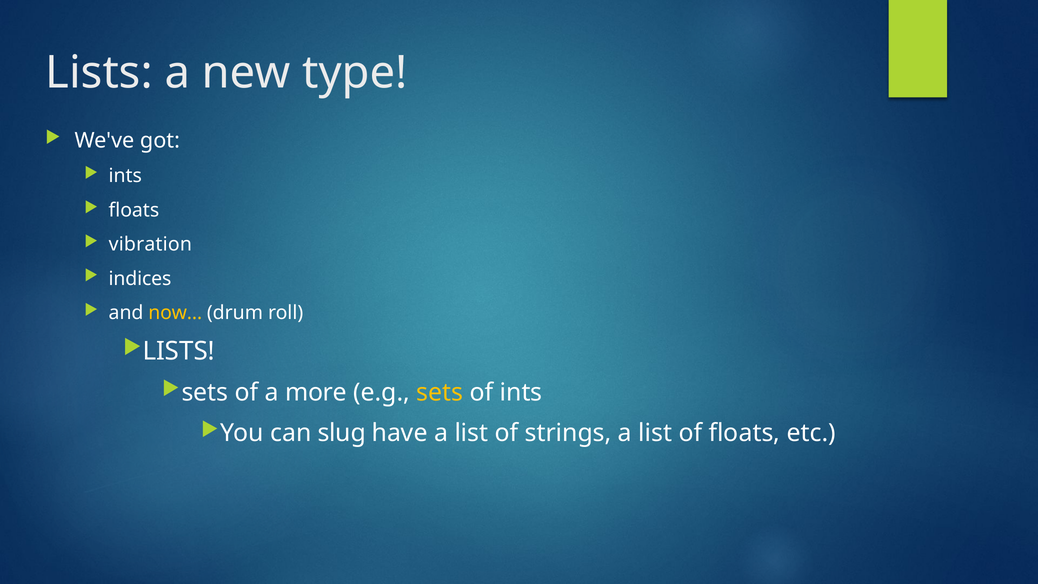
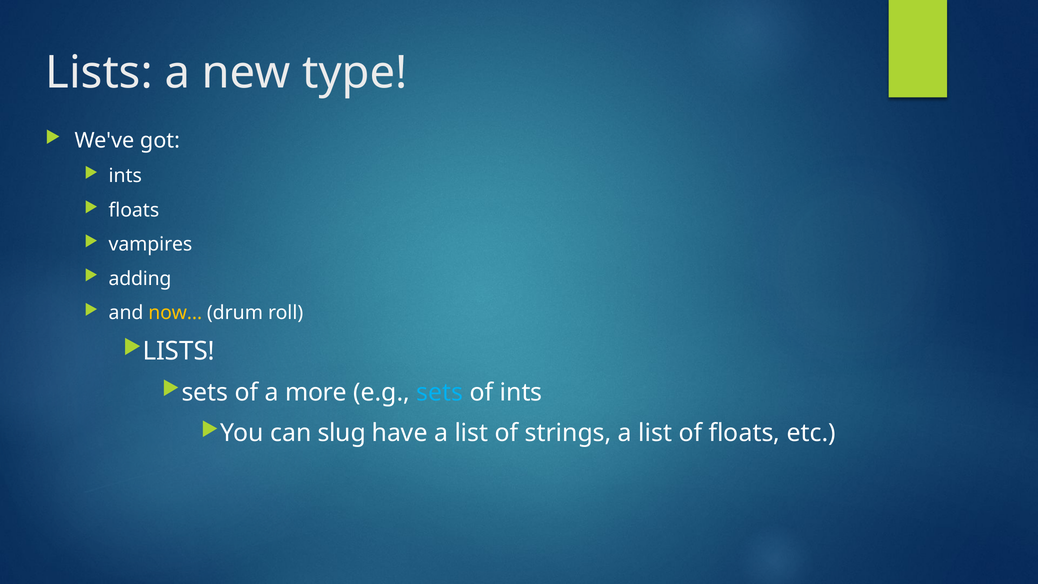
vibration: vibration -> vampires
indices: indices -> adding
sets at (440, 392) colour: yellow -> light blue
